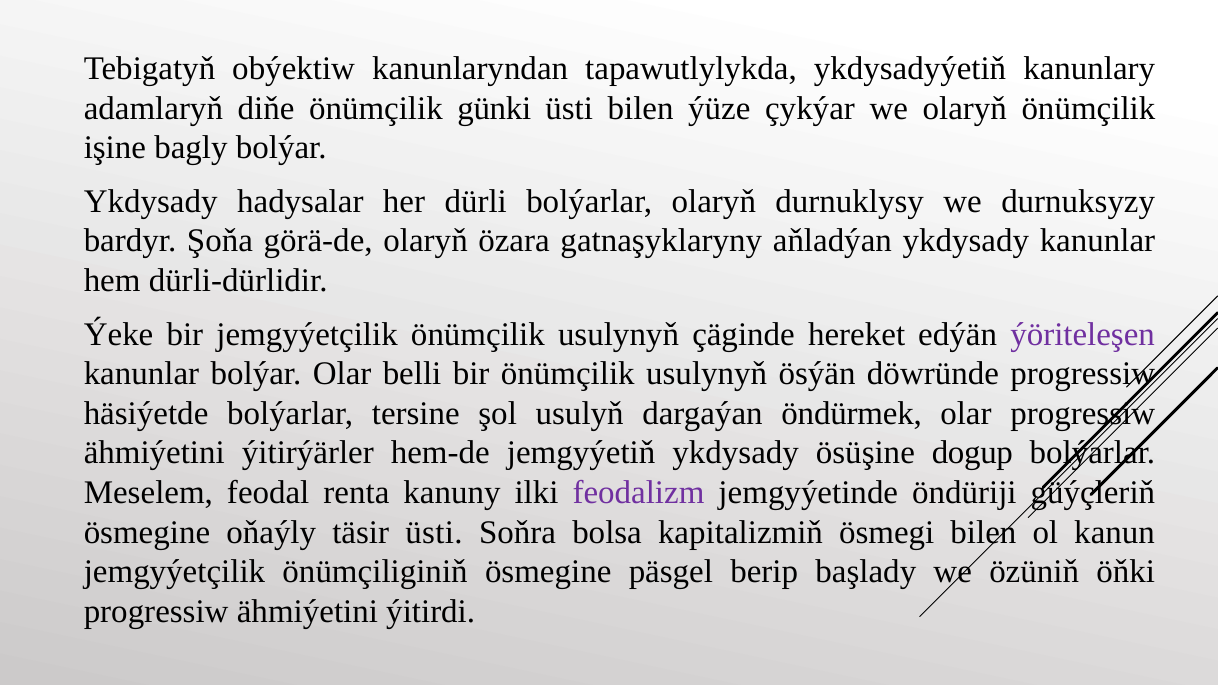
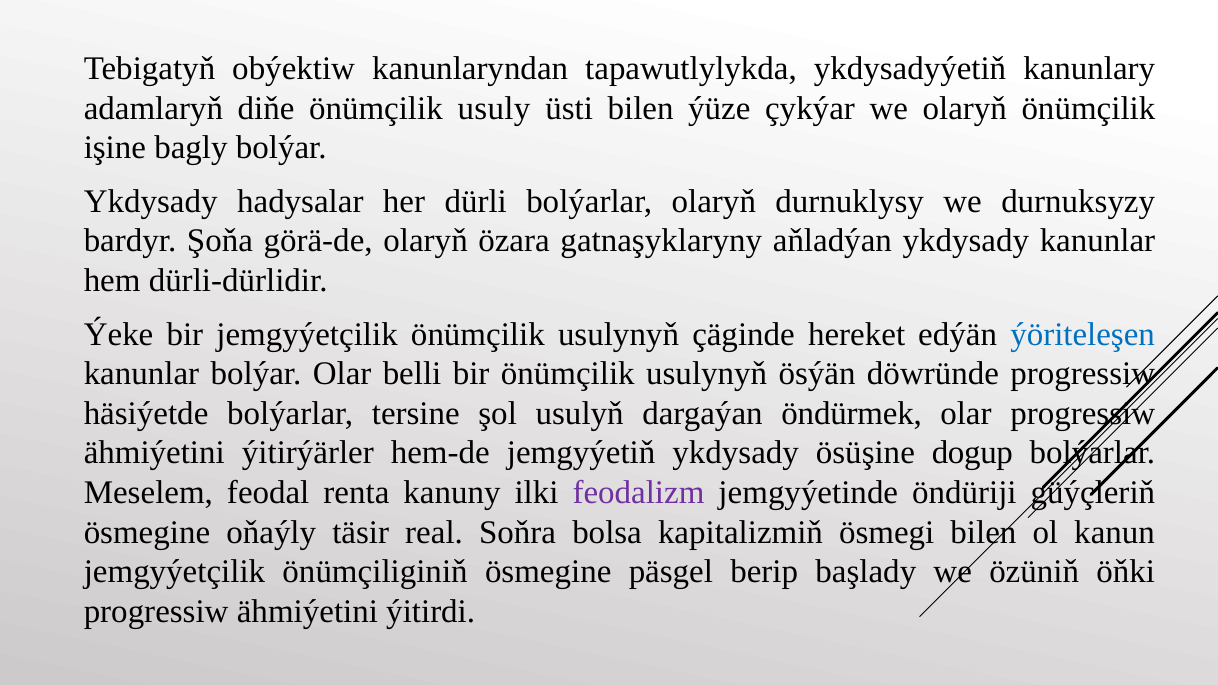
günki: günki -> usuly
ýöriteleşen colour: purple -> blue
täsir üsti: üsti -> real
